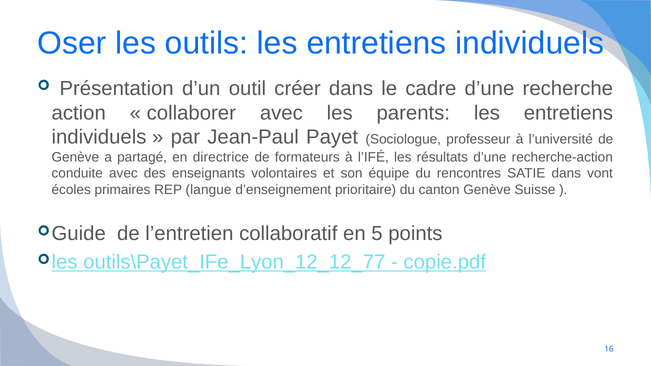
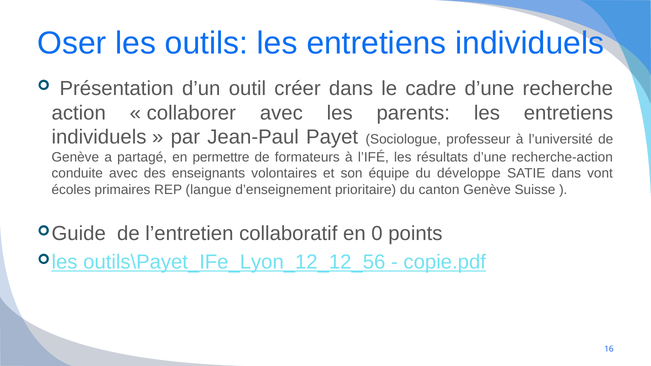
directrice: directrice -> permettre
rencontres: rencontres -> développe
5: 5 -> 0
outils\Payet_IFe_Lyon_12_12_77: outils\Payet_IFe_Lyon_12_12_77 -> outils\Payet_IFe_Lyon_12_12_56
